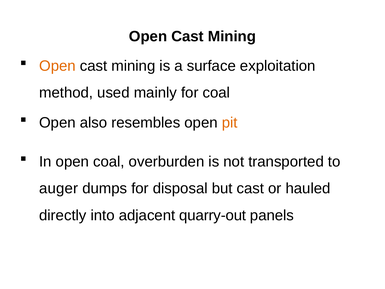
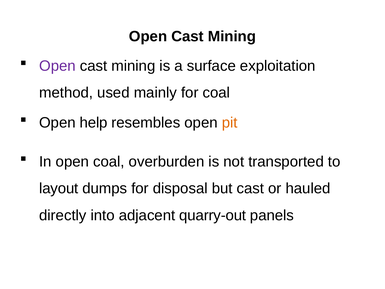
Open at (57, 66) colour: orange -> purple
also: also -> help
auger: auger -> layout
